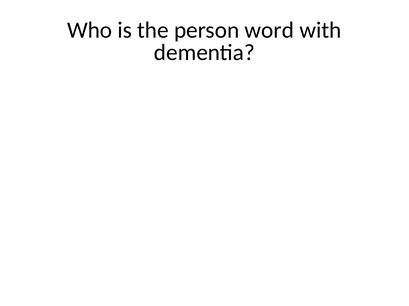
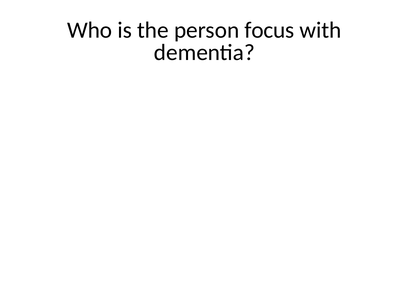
word: word -> focus
